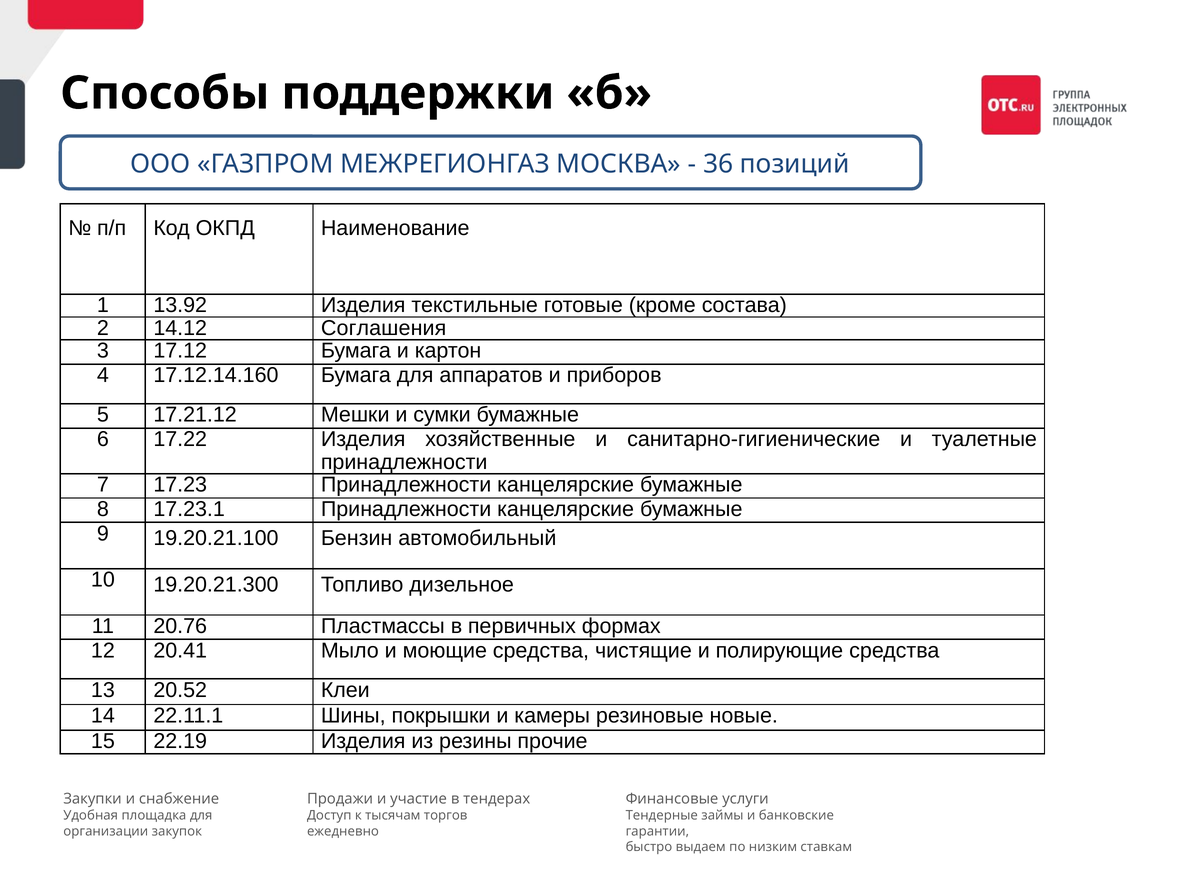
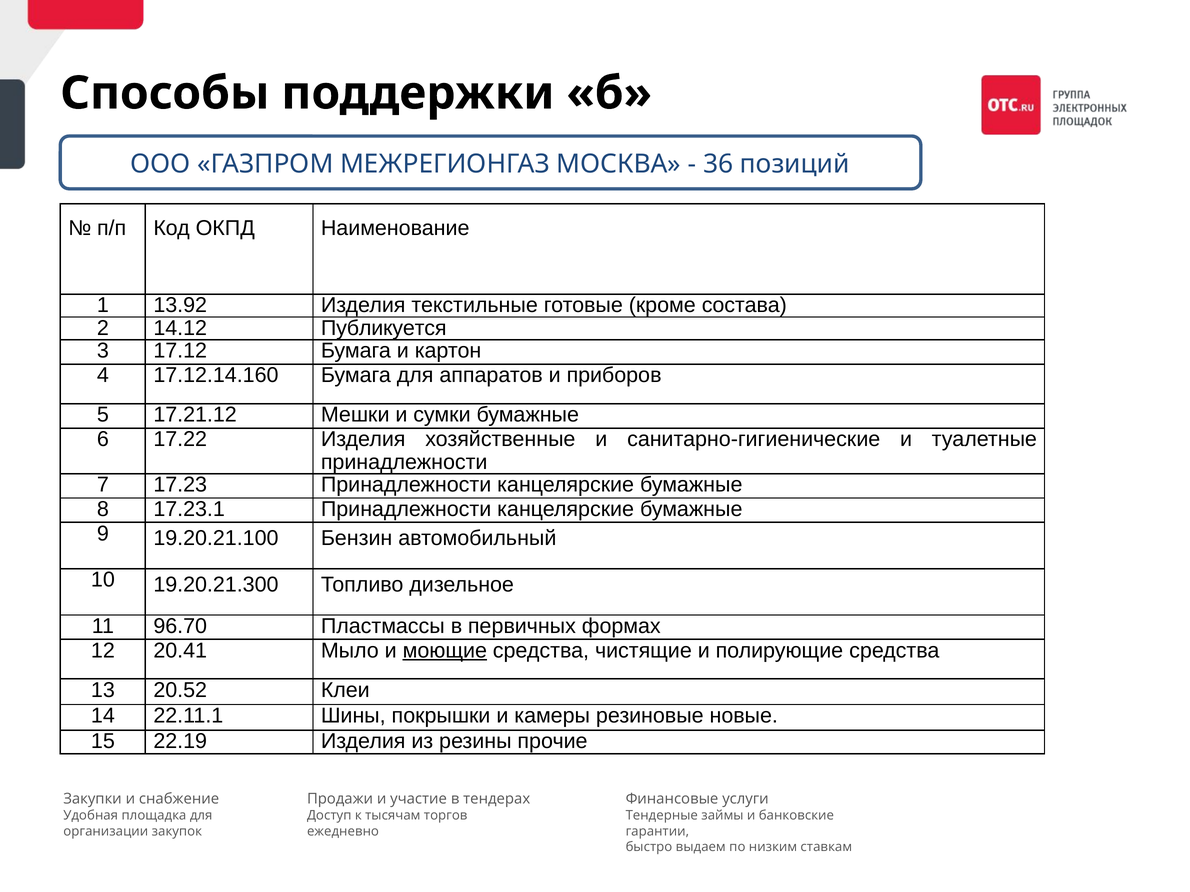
Соглашения: Соглашения -> Публикуется
20.76: 20.76 -> 96.70
моющие underline: none -> present
